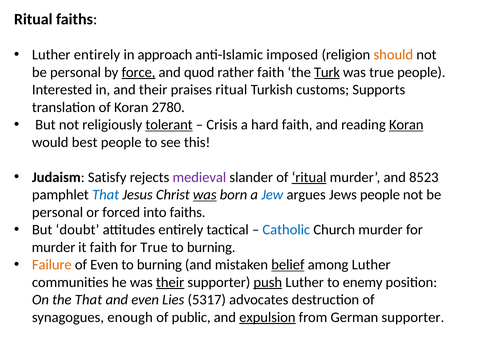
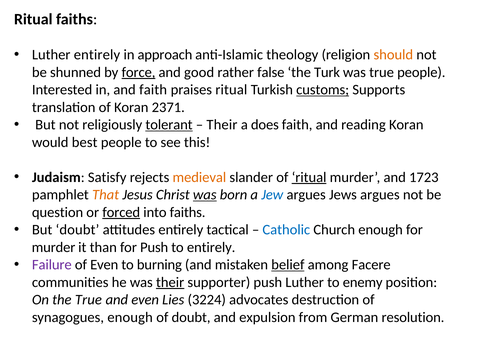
imposed: imposed -> theology
personal at (76, 72): personal -> shunned
quod: quod -> good
rather faith: faith -> false
Turk underline: present -> none
and their: their -> faith
customs underline: none -> present
2780: 2780 -> 2371
Crisis at (222, 125): Crisis -> Their
hard: hard -> does
Koran at (406, 125) underline: present -> none
medieval colour: purple -> orange
8523: 8523 -> 1723
That at (106, 195) colour: blue -> orange
Jews people: people -> argues
personal at (58, 212): personal -> question
forced underline: none -> present
Church murder: murder -> enough
it faith: faith -> than
for True: True -> Push
burning at (211, 247): burning -> entirely
Failure colour: orange -> purple
among Luther: Luther -> Facere
push at (268, 282) underline: present -> none
the That: That -> True
5317: 5317 -> 3224
of public: public -> doubt
expulsion underline: present -> none
German supporter: supporter -> resolution
